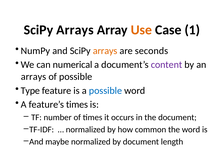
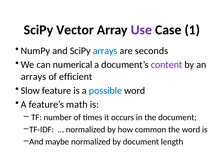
Arrays at (75, 30): Arrays -> Vector
Use colour: orange -> purple
arrays at (105, 51) colour: orange -> blue
of possible: possible -> efficient
Type: Type -> Slow
feature’s times: times -> math
